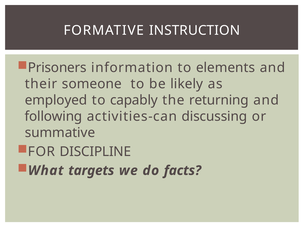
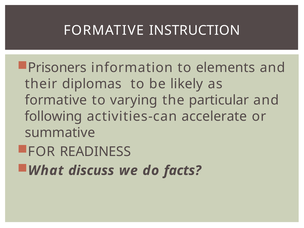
someone: someone -> diplomas
employed at (56, 100): employed -> formative
capably: capably -> varying
returning: returning -> particular
discussing: discussing -> accelerate
DISCIPLINE: DISCIPLINE -> READINESS
targets: targets -> discuss
